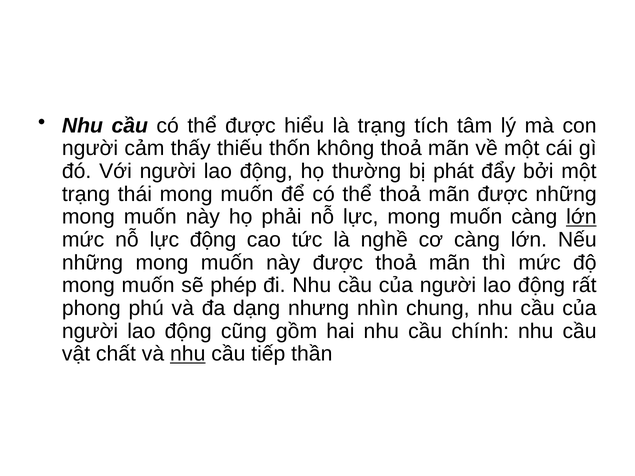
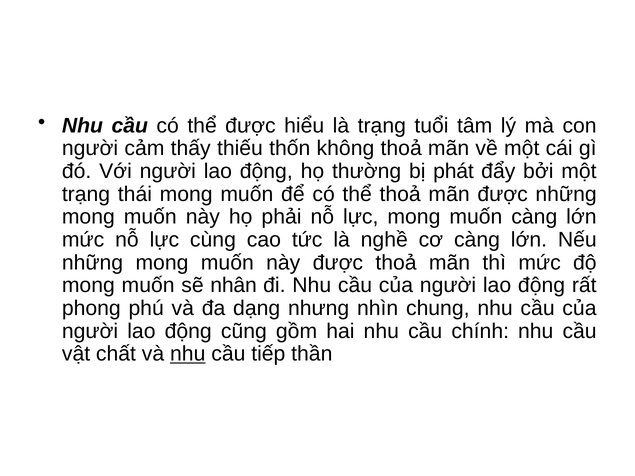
tích: tích -> tuổi
lớn at (581, 217) underline: present -> none
lực động: động -> cùng
phép: phép -> nhân
